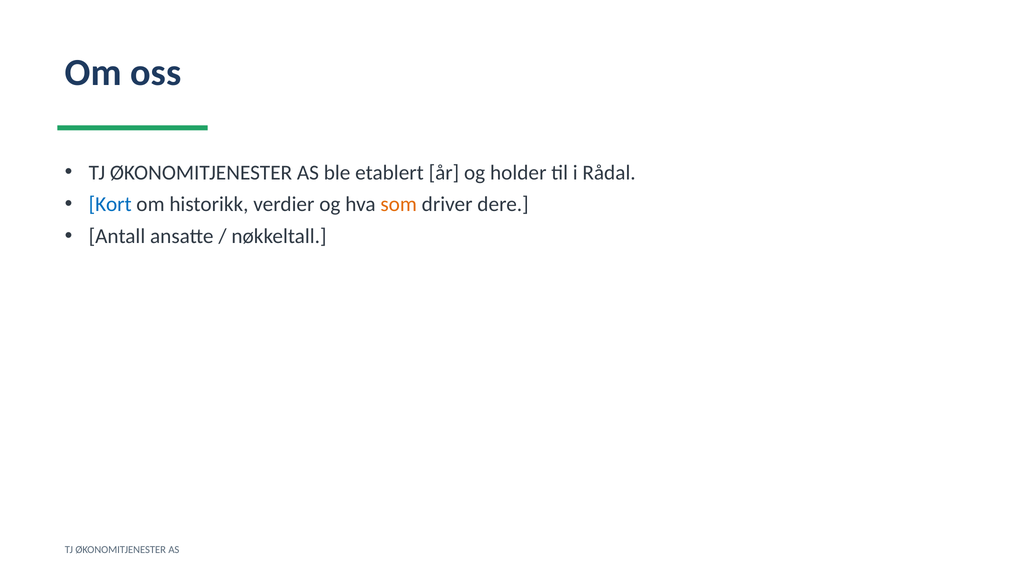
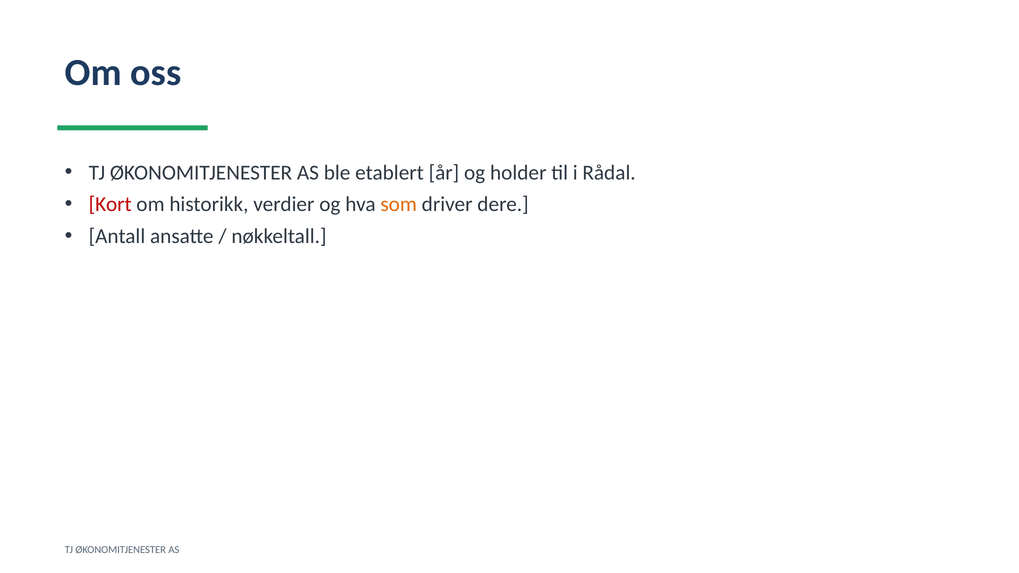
Kort colour: blue -> red
